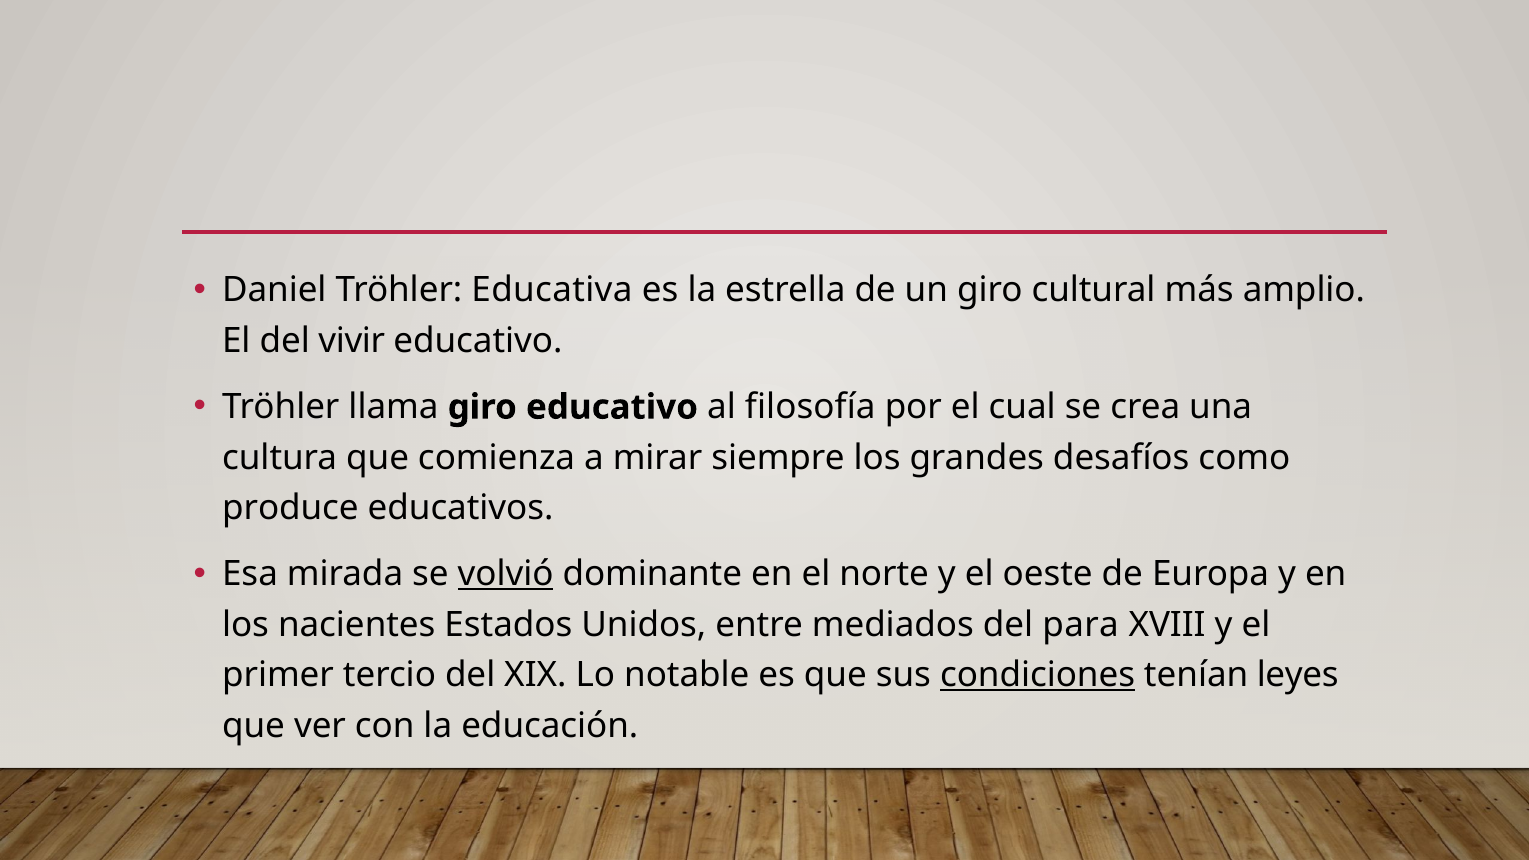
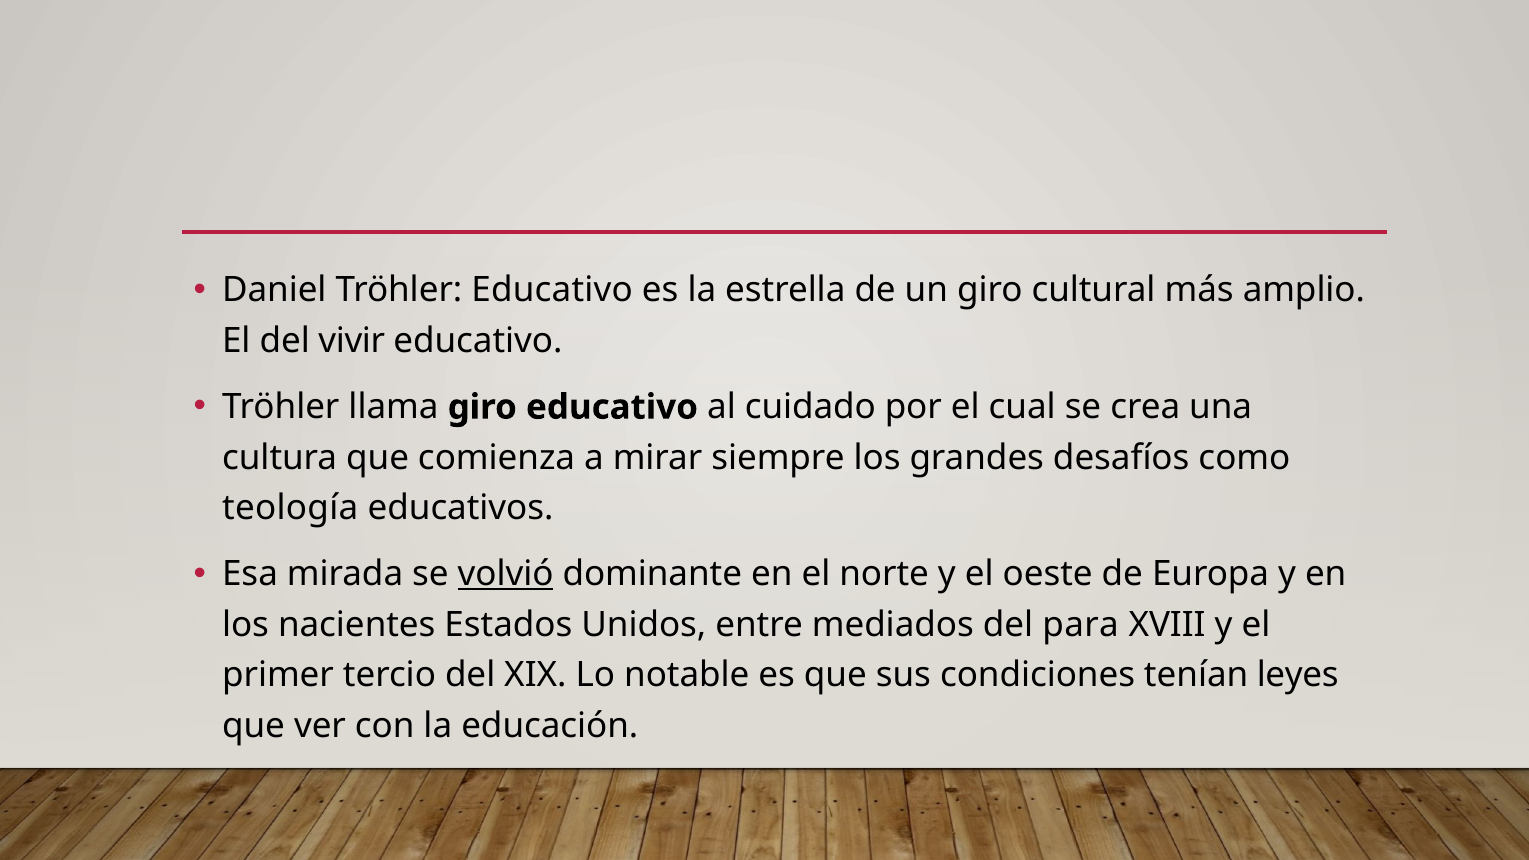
Tröhler Educativa: Educativa -> Educativo
filosofía: filosofía -> cuidado
produce: produce -> teología
condiciones underline: present -> none
